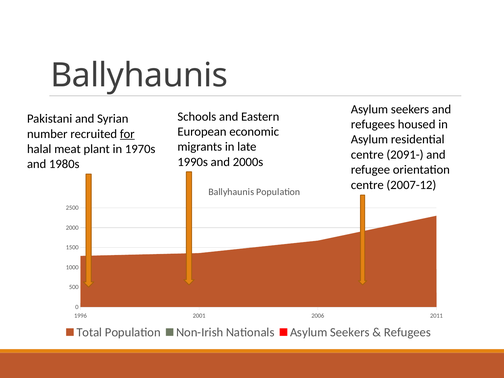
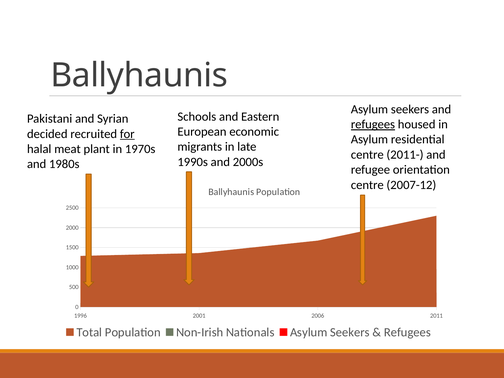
refugees at (373, 124) underline: none -> present
number: number -> decided
2091-: 2091- -> 2011-
